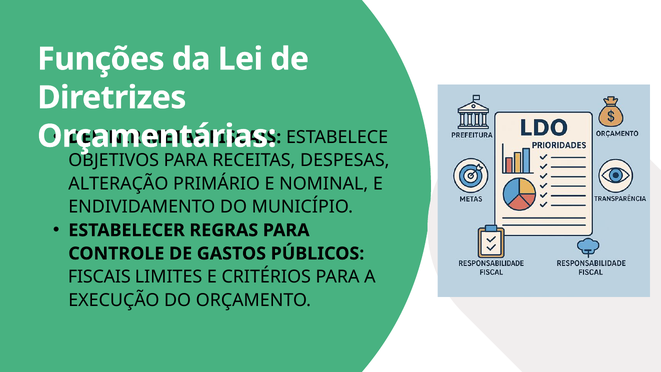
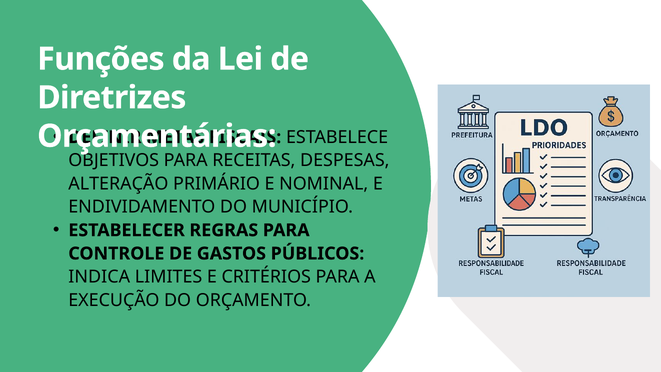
FISCAIS at (99, 277): FISCAIS -> INDICA
